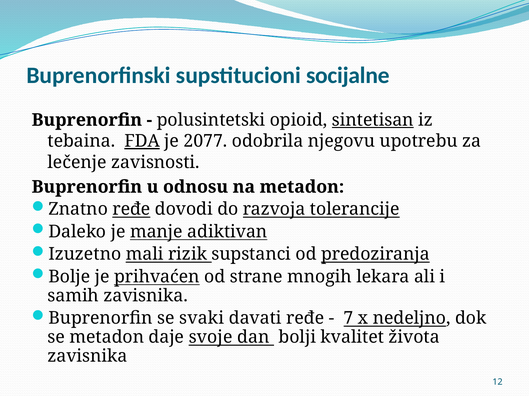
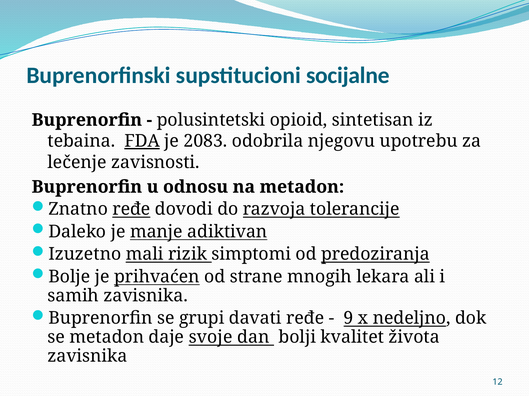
sintetisan underline: present -> none
2077: 2077 -> 2083
supstanci: supstanci -> simptomi
svaki: svaki -> grupi
7: 7 -> 9
